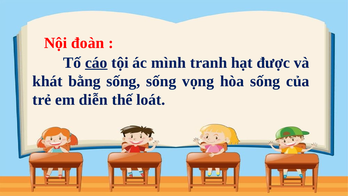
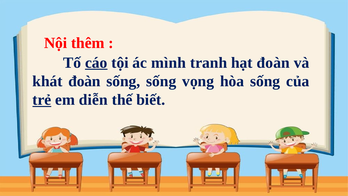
đoàn: đoàn -> thêm
hạt được: được -> đoàn
khát bằng: bằng -> đoàn
trẻ underline: none -> present
loát: loát -> biết
